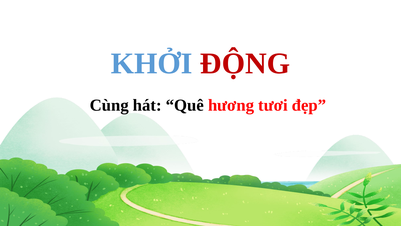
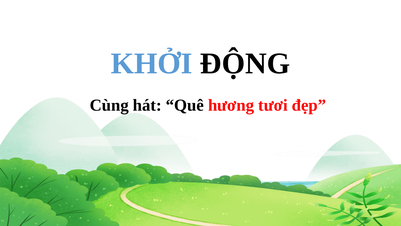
ĐỘNG colour: red -> black
